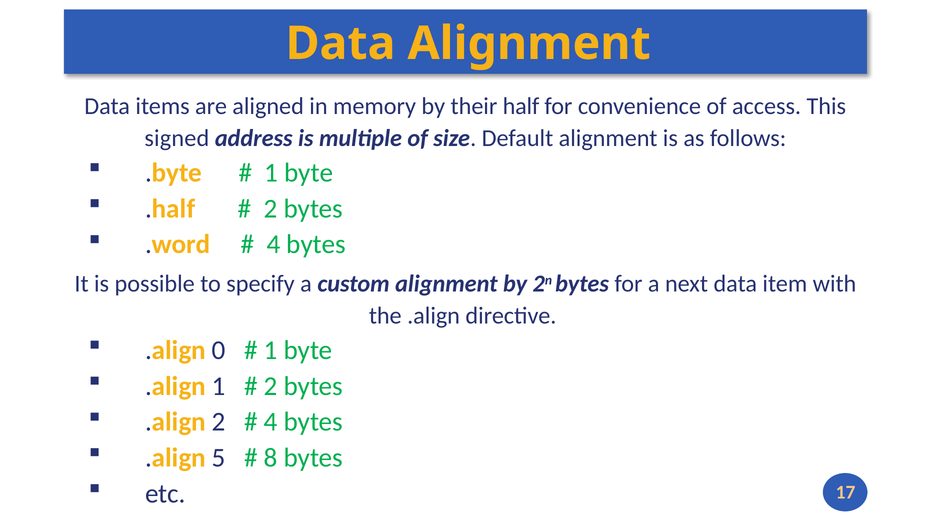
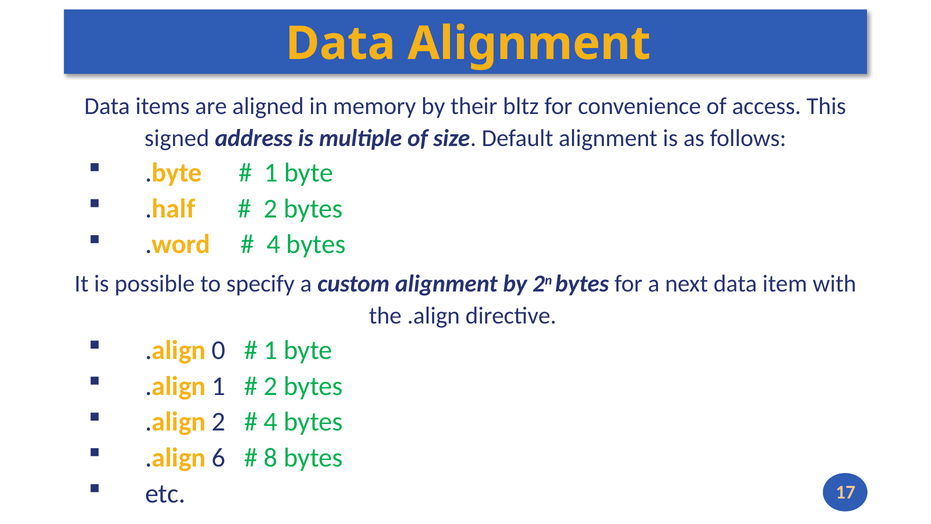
half: half -> bltz
5: 5 -> 6
